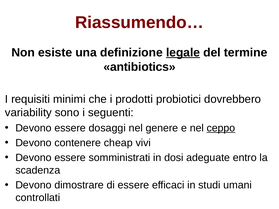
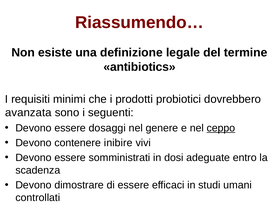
legale underline: present -> none
variability: variability -> avanzata
cheap: cheap -> inibire
